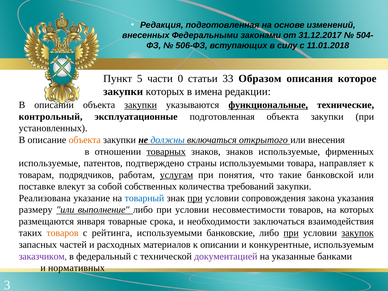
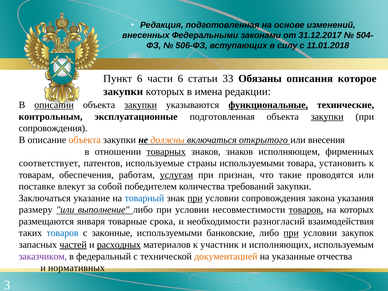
Пункт 5: 5 -> 6
части 0: 0 -> 6
Образом: Образом -> Обязаны
описании at (54, 105) underline: none -> present
контрольный: контрольный -> контрольным
закупки at (327, 117) underline: none -> present
установленных at (53, 128): установленных -> сопровождения
должны colour: blue -> orange
знаков используемые: используемые -> исполняющем
используемые at (50, 163): используемые -> соответствует
подтверждено: подтверждено -> используемые
направляет: направляет -> установить
подрядчиков: подрядчиков -> обеспечения
понятия: понятия -> признан
банковской: банковской -> проводятся
собственных: собственных -> победителем
Реализована: Реализована -> Заключаться
товаров at (306, 210) underline: none -> present
заключаться: заключаться -> разногласий
товаров at (63, 233) colour: orange -> blue
рейтинга: рейтинга -> законные
закупок underline: present -> none
частей underline: none -> present
расходных underline: none -> present
к описании: описании -> участник
конкурентные: конкурентные -> исполняющих
документацией colour: purple -> orange
банками: банками -> отчества
